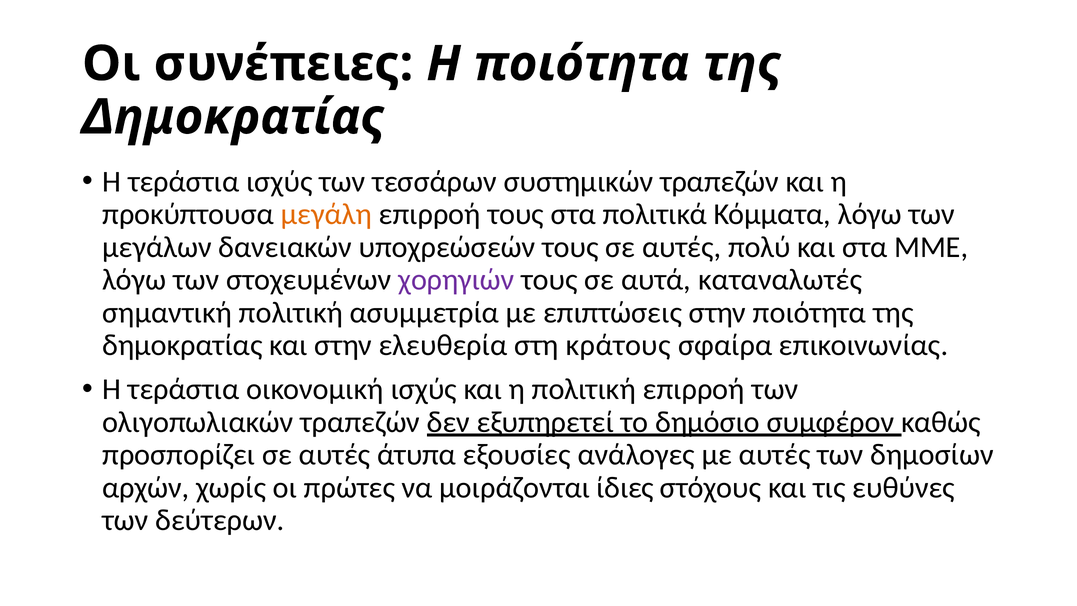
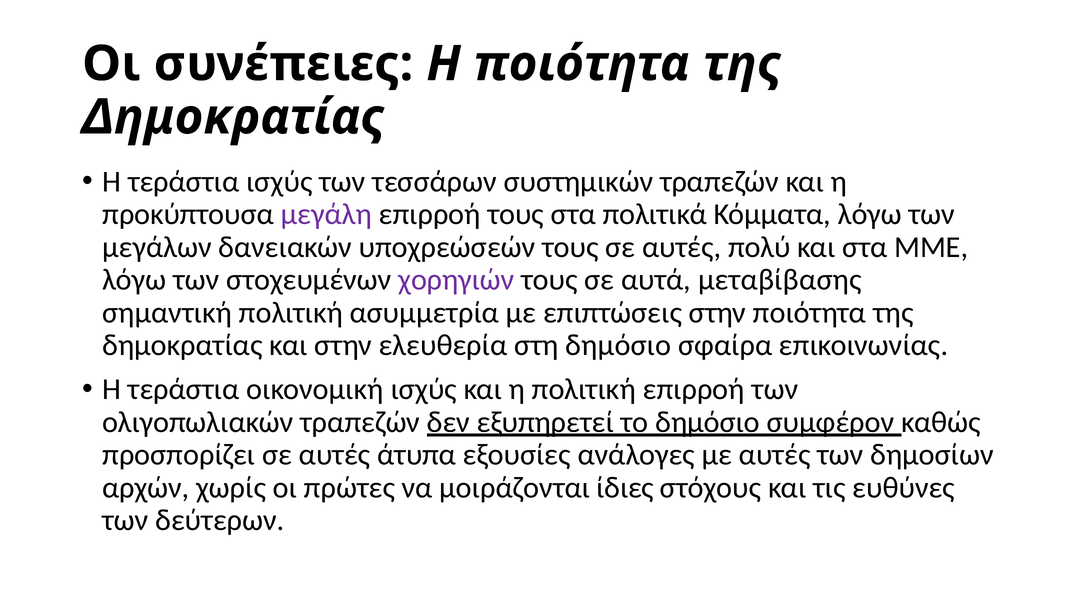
μεγάλη colour: orange -> purple
καταναλωτές: καταναλωτές -> μεταβίβασης
στη κράτους: κράτους -> δημόσιο
